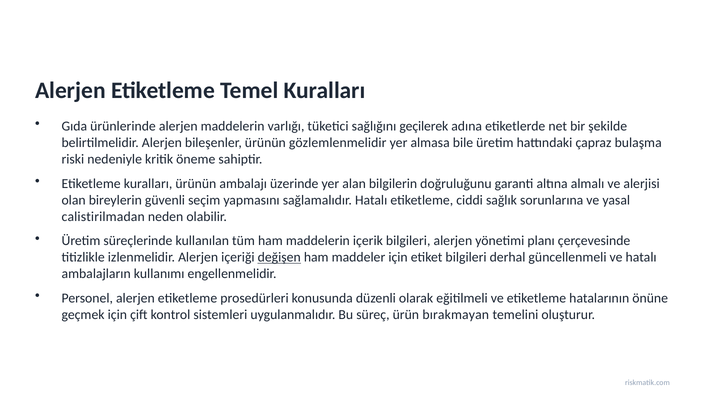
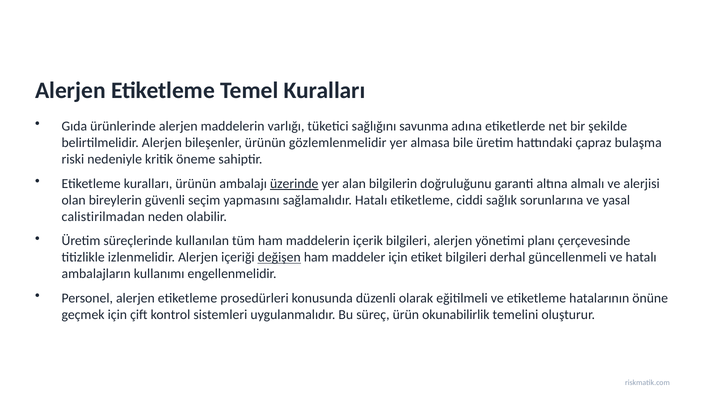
geçilerek: geçilerek -> savunma
üzerinde underline: none -> present
bırakmayan: bırakmayan -> okunabilirlik
